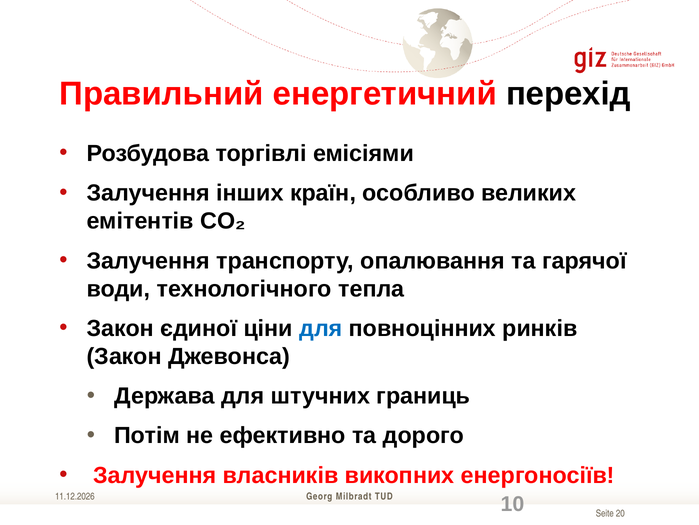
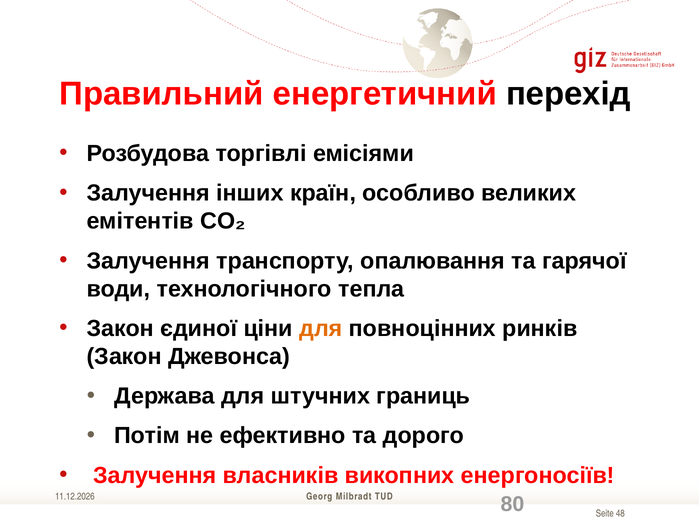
для at (321, 328) colour: blue -> orange
10: 10 -> 80
20: 20 -> 48
